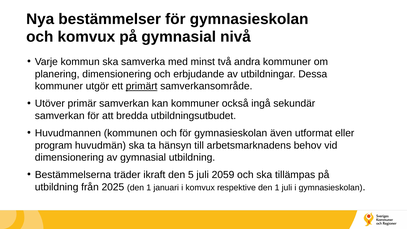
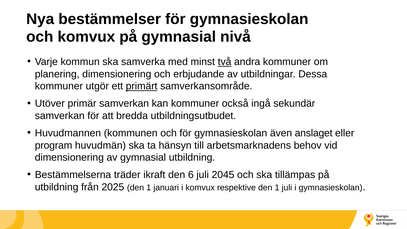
två underline: none -> present
utformat: utformat -> anslaget
5: 5 -> 6
2059: 2059 -> 2045
